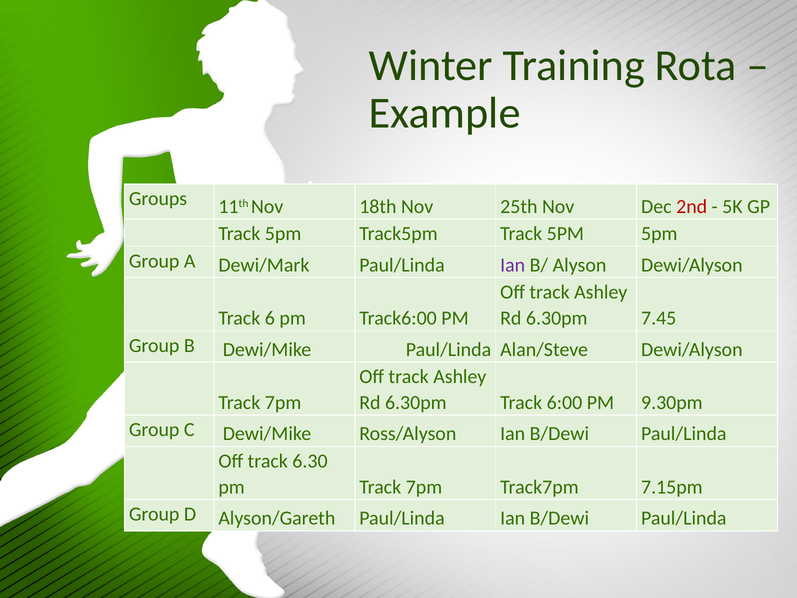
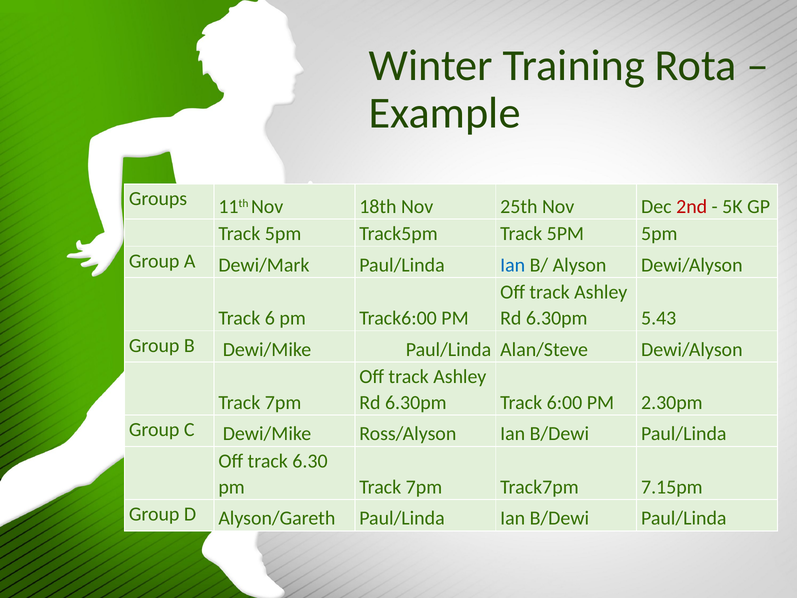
Ian at (513, 265) colour: purple -> blue
7.45: 7.45 -> 5.43
9.30pm: 9.30pm -> 2.30pm
